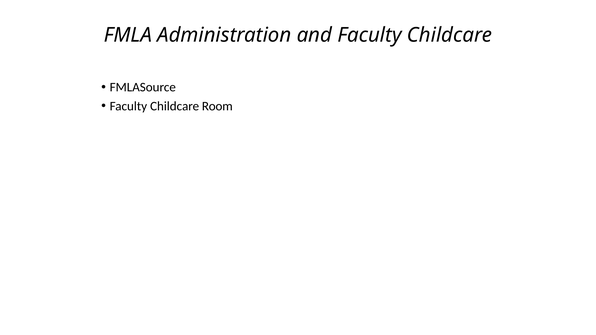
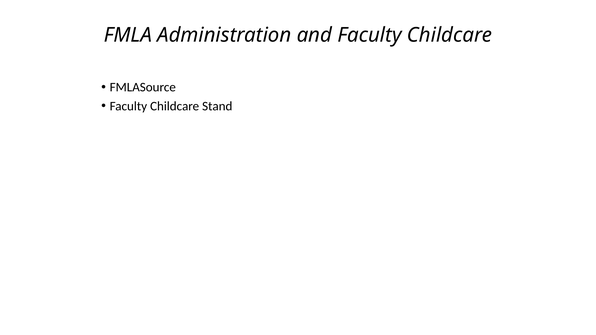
Room: Room -> Stand
